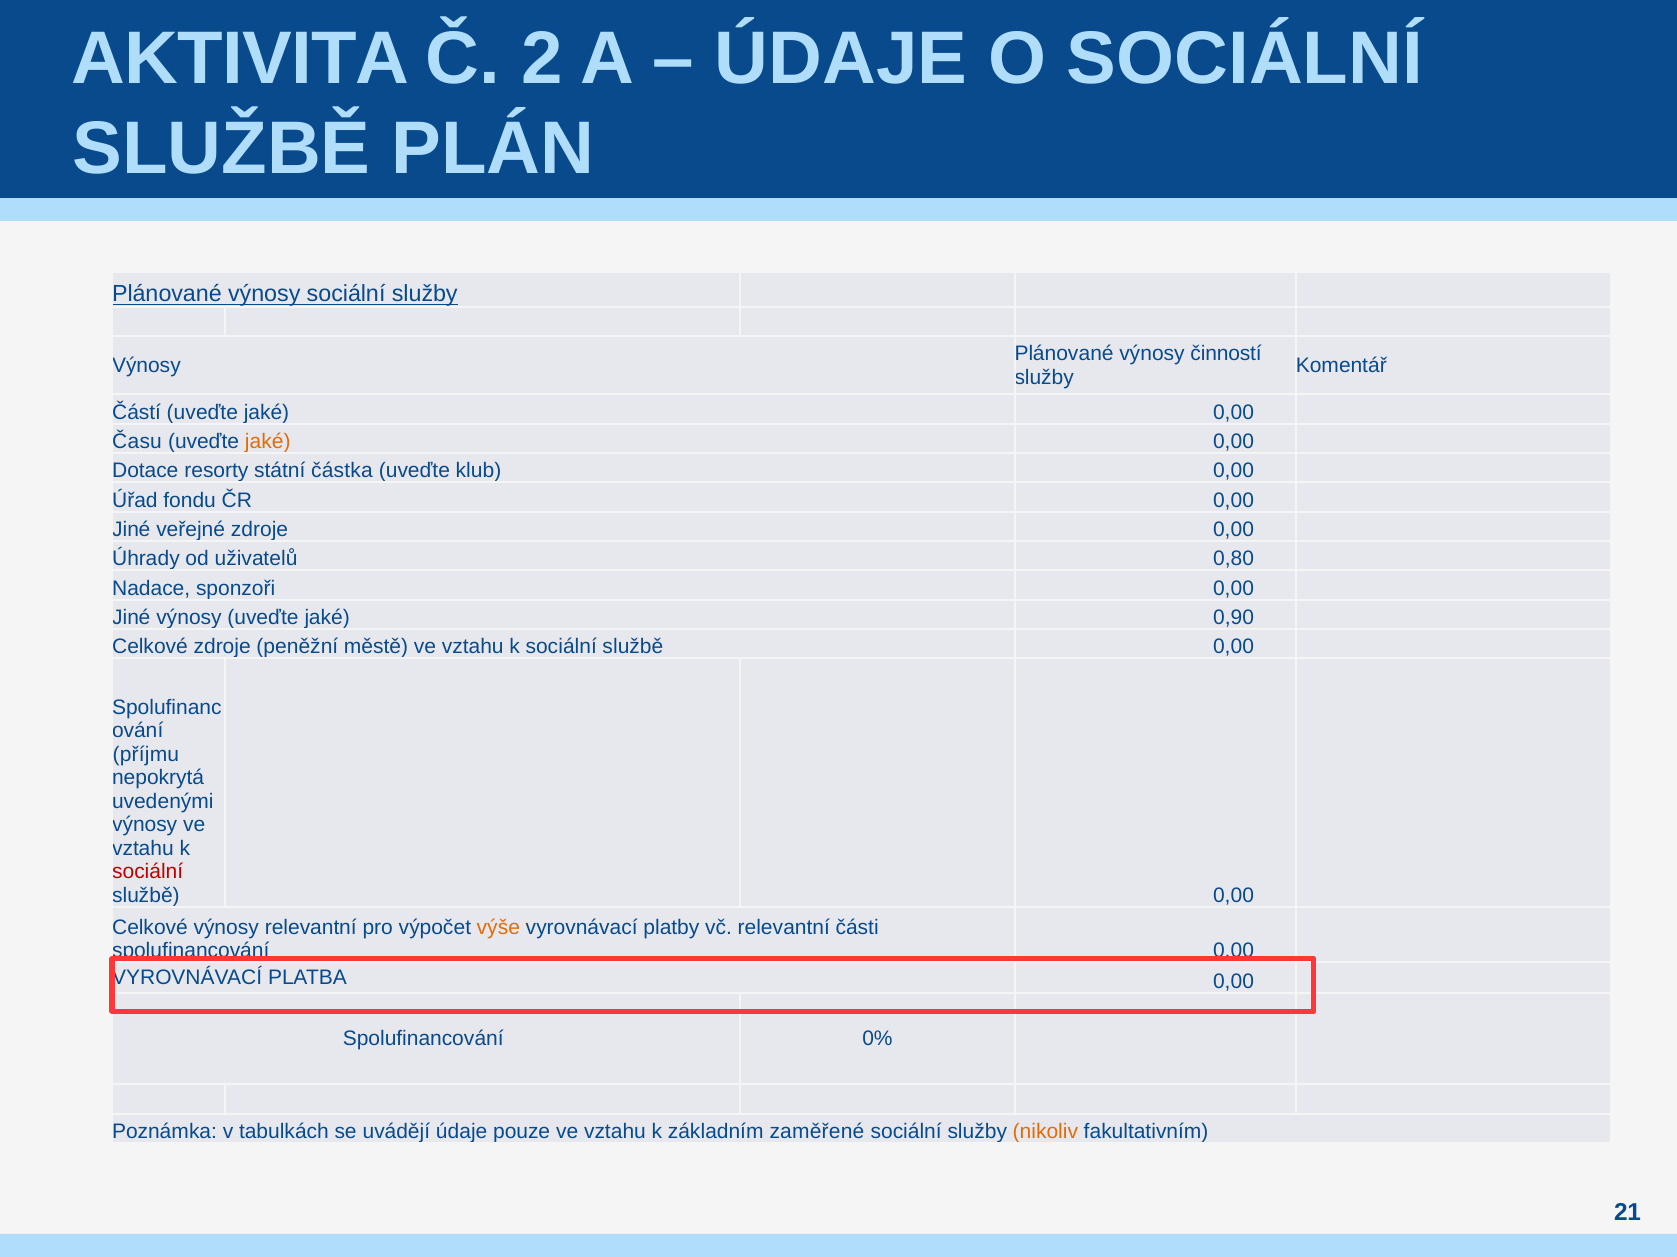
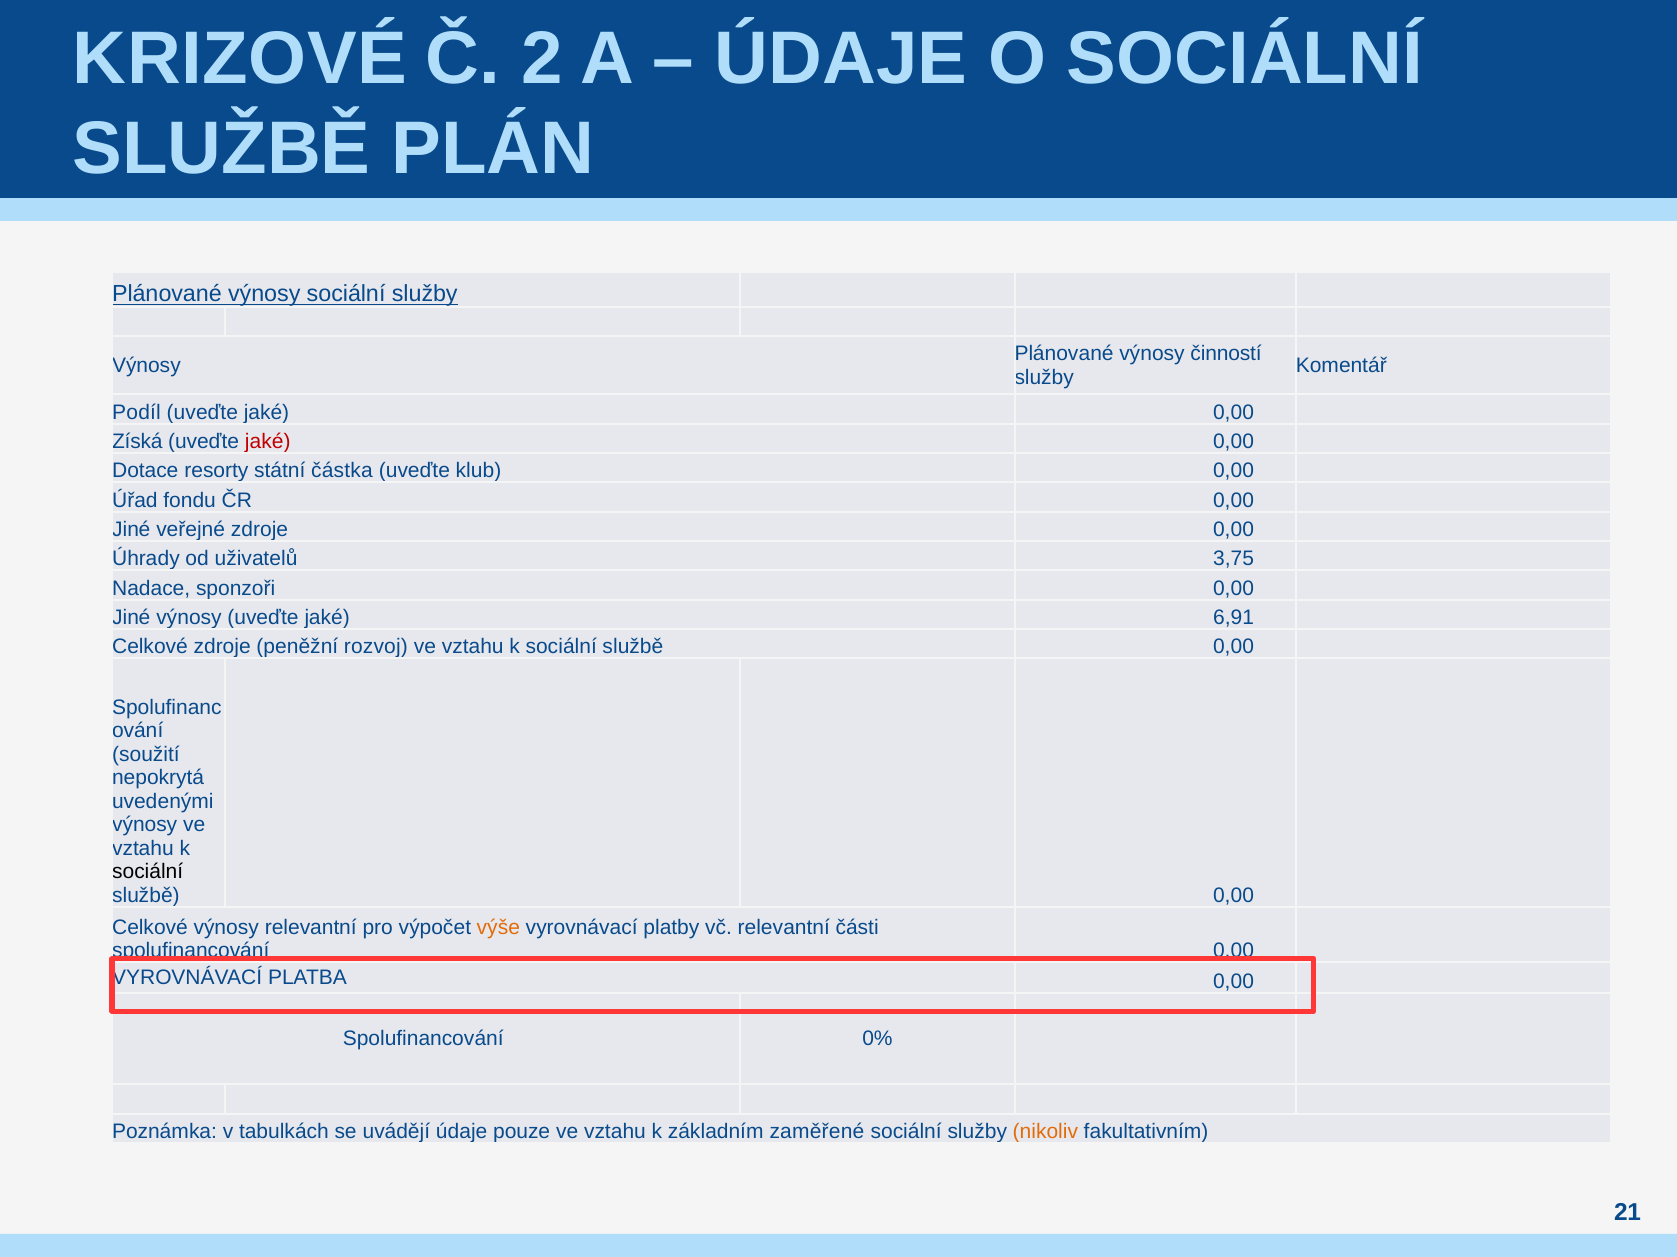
AKTIVITA: AKTIVITA -> KRIZOVÉ
Částí: Částí -> Podíl
Času: Času -> Získá
jaké at (268, 442) colour: orange -> red
0,80: 0,80 -> 3,75
0,90: 0,90 -> 6,91
městě: městě -> rozvoj
příjmu: příjmu -> soužití
sociální at (148, 872) colour: red -> black
